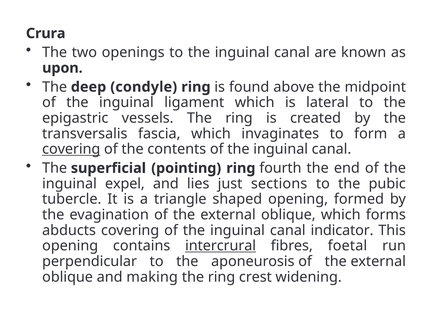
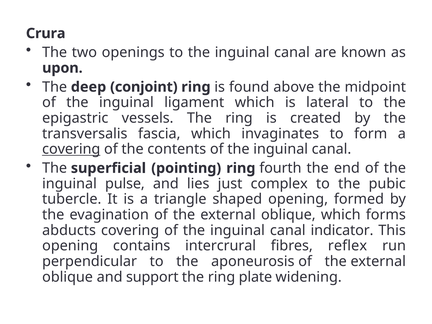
condyle: condyle -> conjoint
expel: expel -> pulse
sections: sections -> complex
intercrural underline: present -> none
foetal: foetal -> reflex
making: making -> support
crest: crest -> plate
